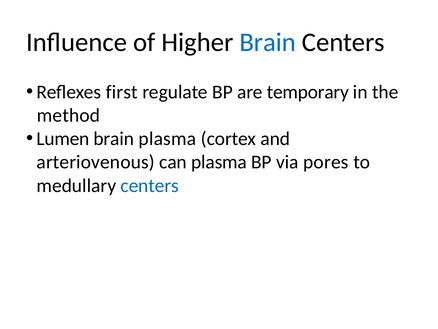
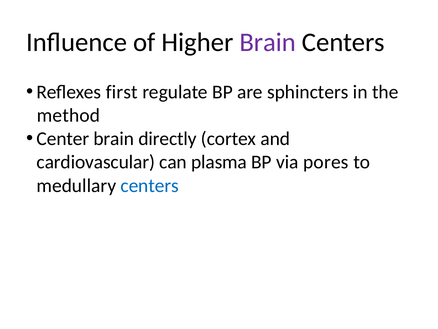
Brain at (268, 42) colour: blue -> purple
temporary: temporary -> sphincters
Lumen: Lumen -> Center
brain plasma: plasma -> directly
arteriovenous: arteriovenous -> cardiovascular
